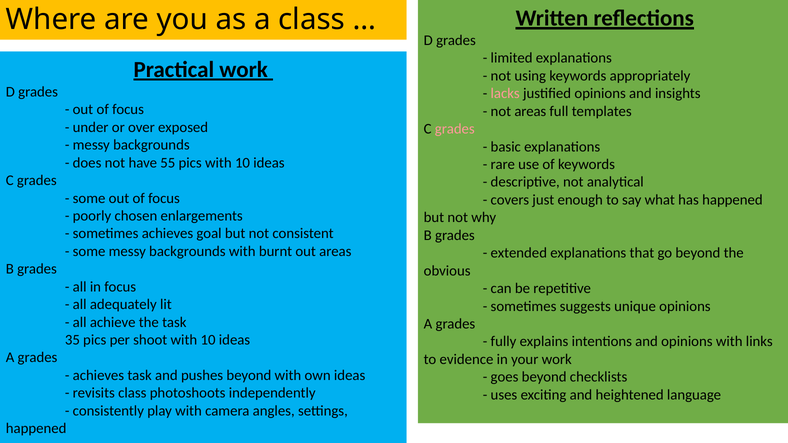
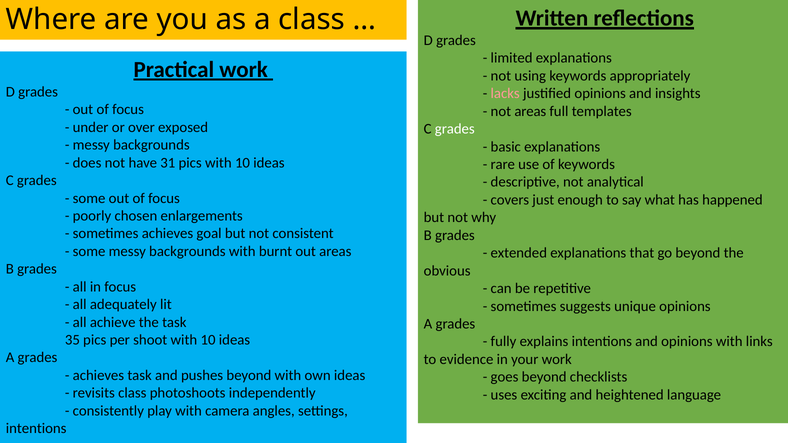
grades at (455, 129) colour: pink -> white
55: 55 -> 31
happened at (36, 429): happened -> intentions
